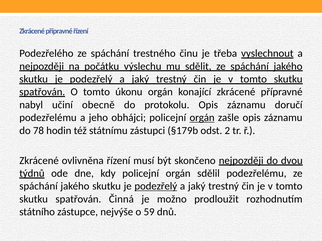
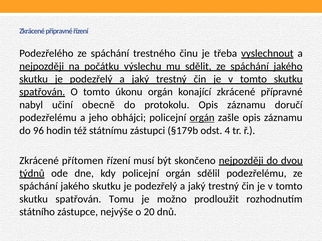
78: 78 -> 96
2: 2 -> 4
ovlivněna: ovlivněna -> přítomen
podezřelý at (156, 187) underline: present -> none
Činná: Činná -> Tomu
59: 59 -> 20
